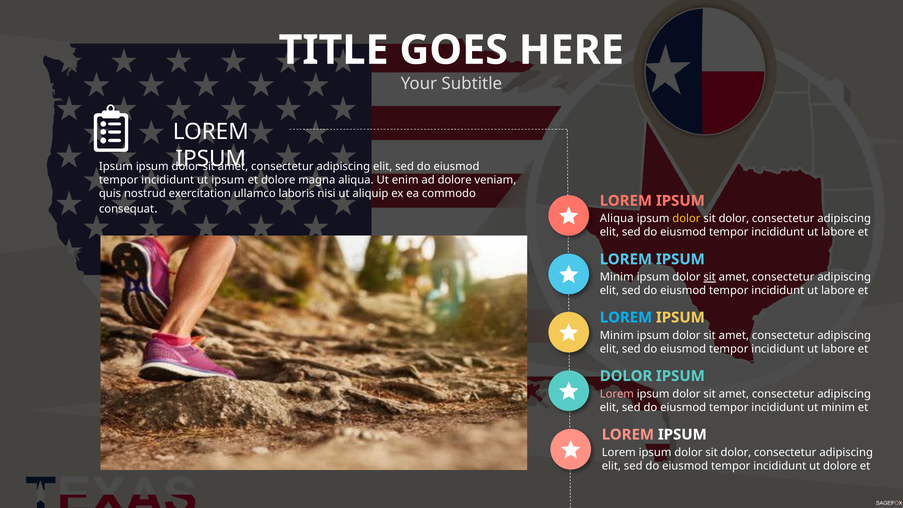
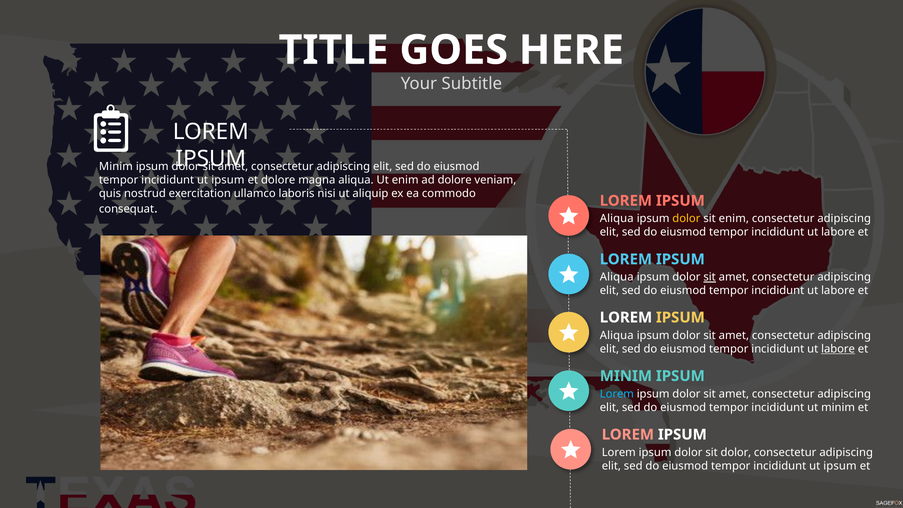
Ipsum at (116, 167): Ipsum -> Minim
dolor at (734, 219): dolor -> enim
Minim at (617, 277): Minim -> Aliqua
LOREM at (626, 317) colour: light blue -> white
Minim at (617, 335): Minim -> Aliqua
labore at (838, 349) underline: none -> present
DOLOR at (626, 376): DOLOR -> MINIM
Lorem at (617, 394) colour: pink -> light blue
dolore at (840, 466): dolore -> ipsum
